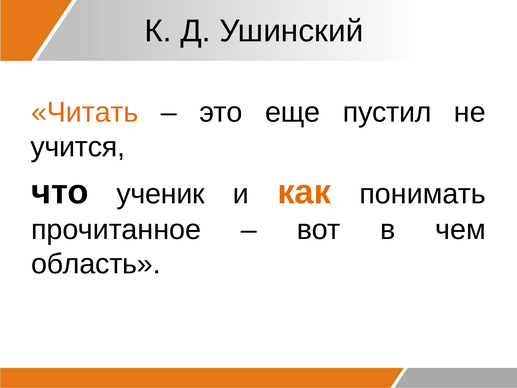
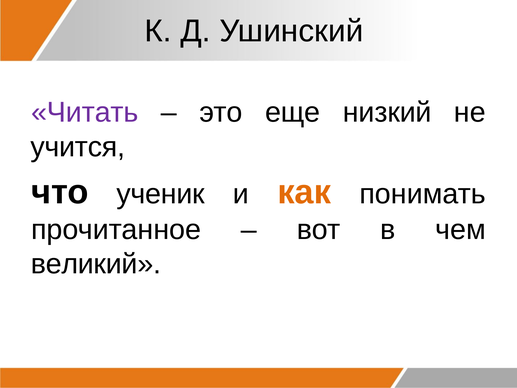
Читать colour: orange -> purple
пустил: пустил -> низкий
область: область -> великий
